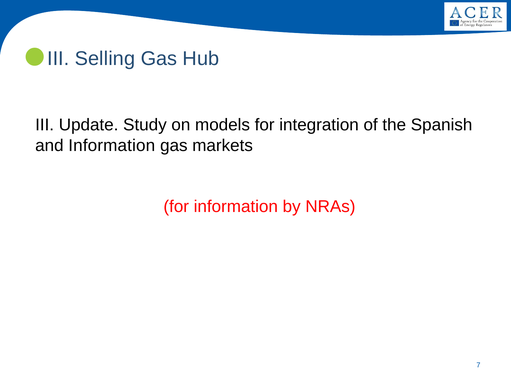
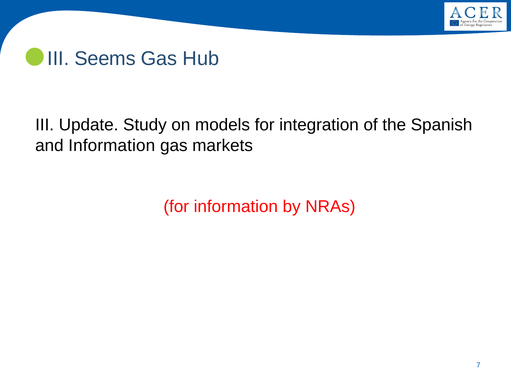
Selling: Selling -> Seems
